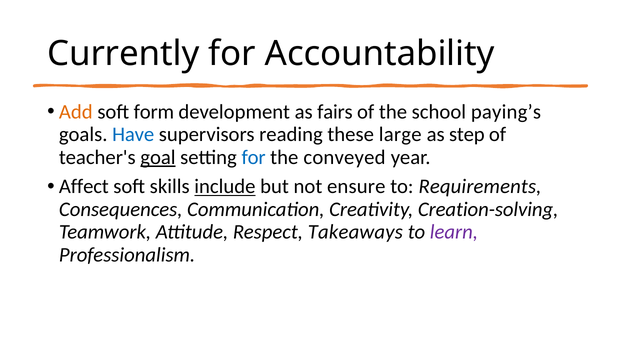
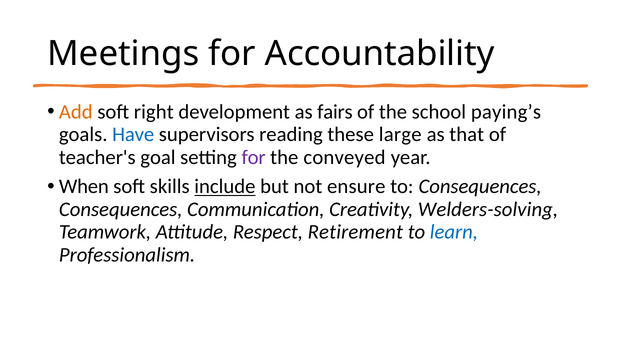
Currently: Currently -> Meetings
form: form -> right
step: step -> that
goal underline: present -> none
for at (254, 158) colour: blue -> purple
Affect: Affect -> When
to Requirements: Requirements -> Consequences
Creation-solving: Creation-solving -> Welders-solving
Takeaways: Takeaways -> Retirement
learn colour: purple -> blue
